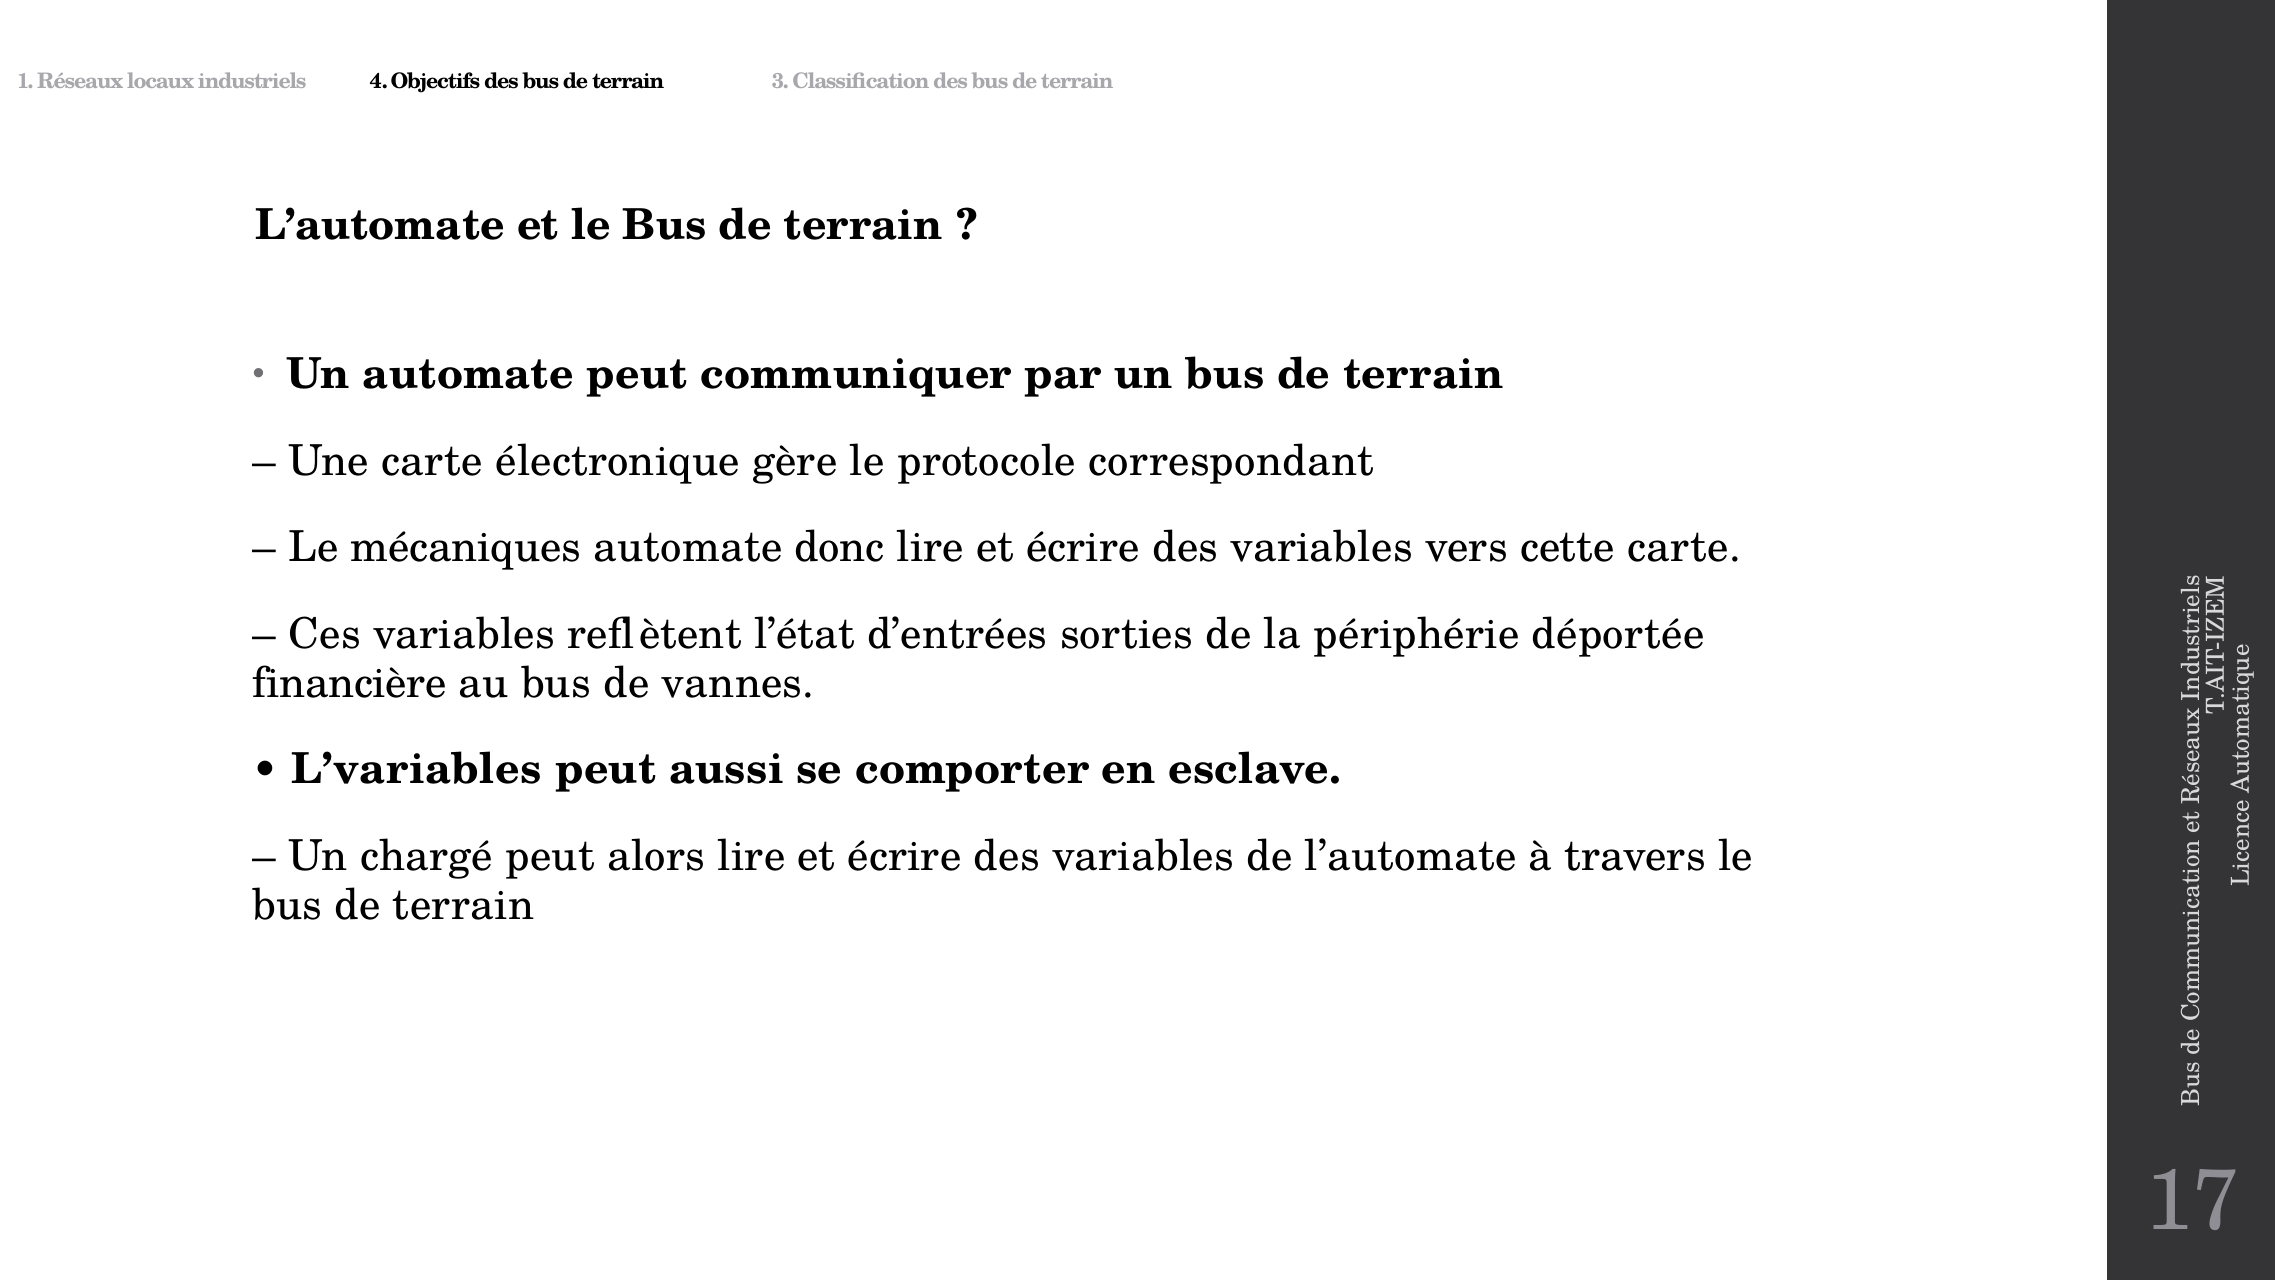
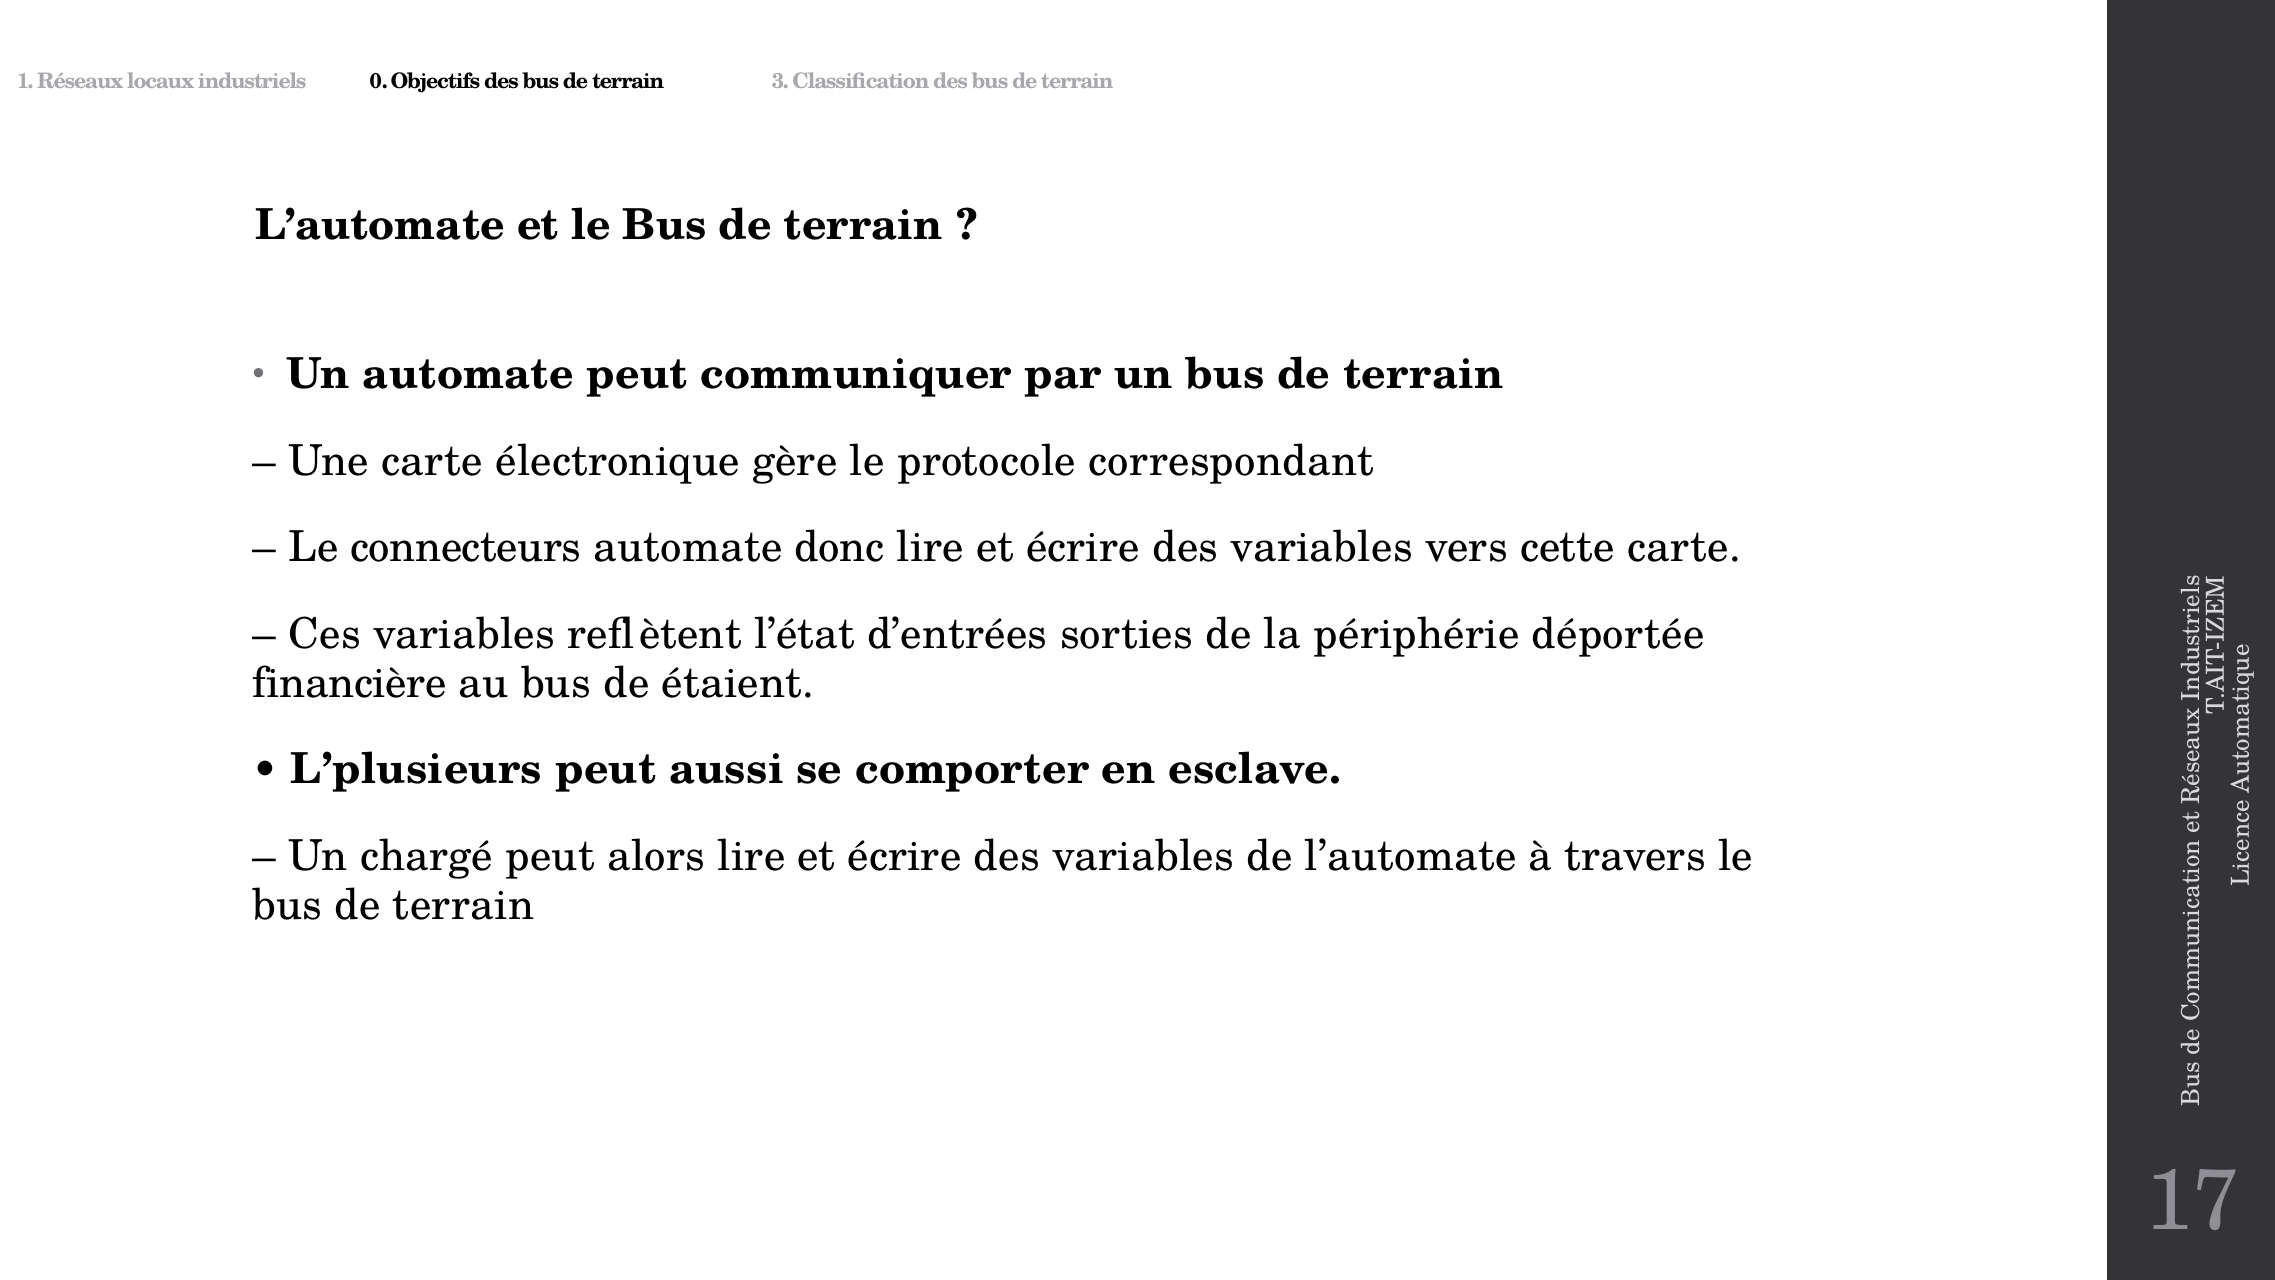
4: 4 -> 0
mécaniques: mécaniques -> connecteurs
vannes: vannes -> étaient
L’variables: L’variables -> L’plusieurs
